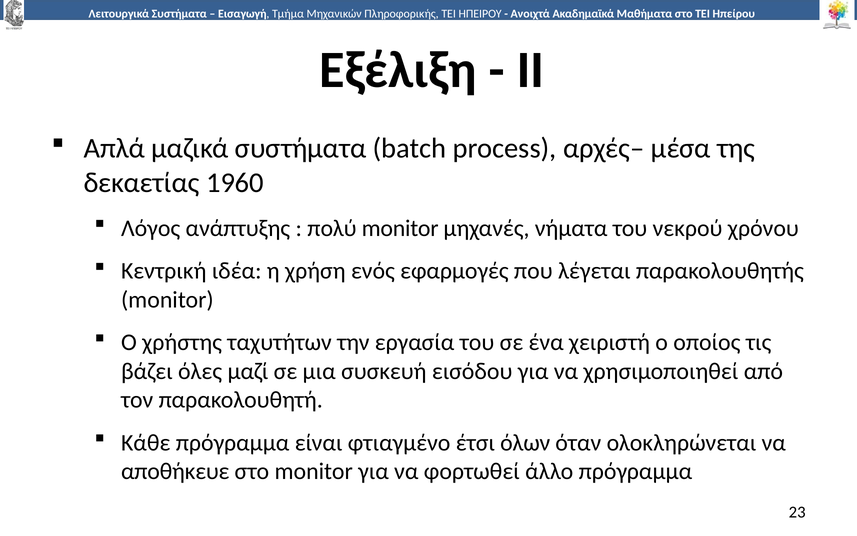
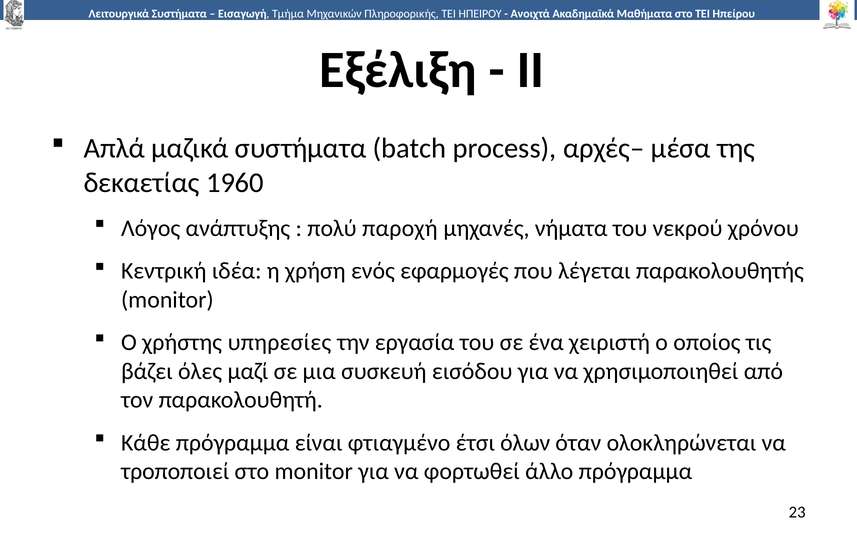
πολύ monitor: monitor -> παροχή
ταχυτήτων: ταχυτήτων -> υπηρεσίες
αποθήκευε: αποθήκευε -> τροποποιεί
